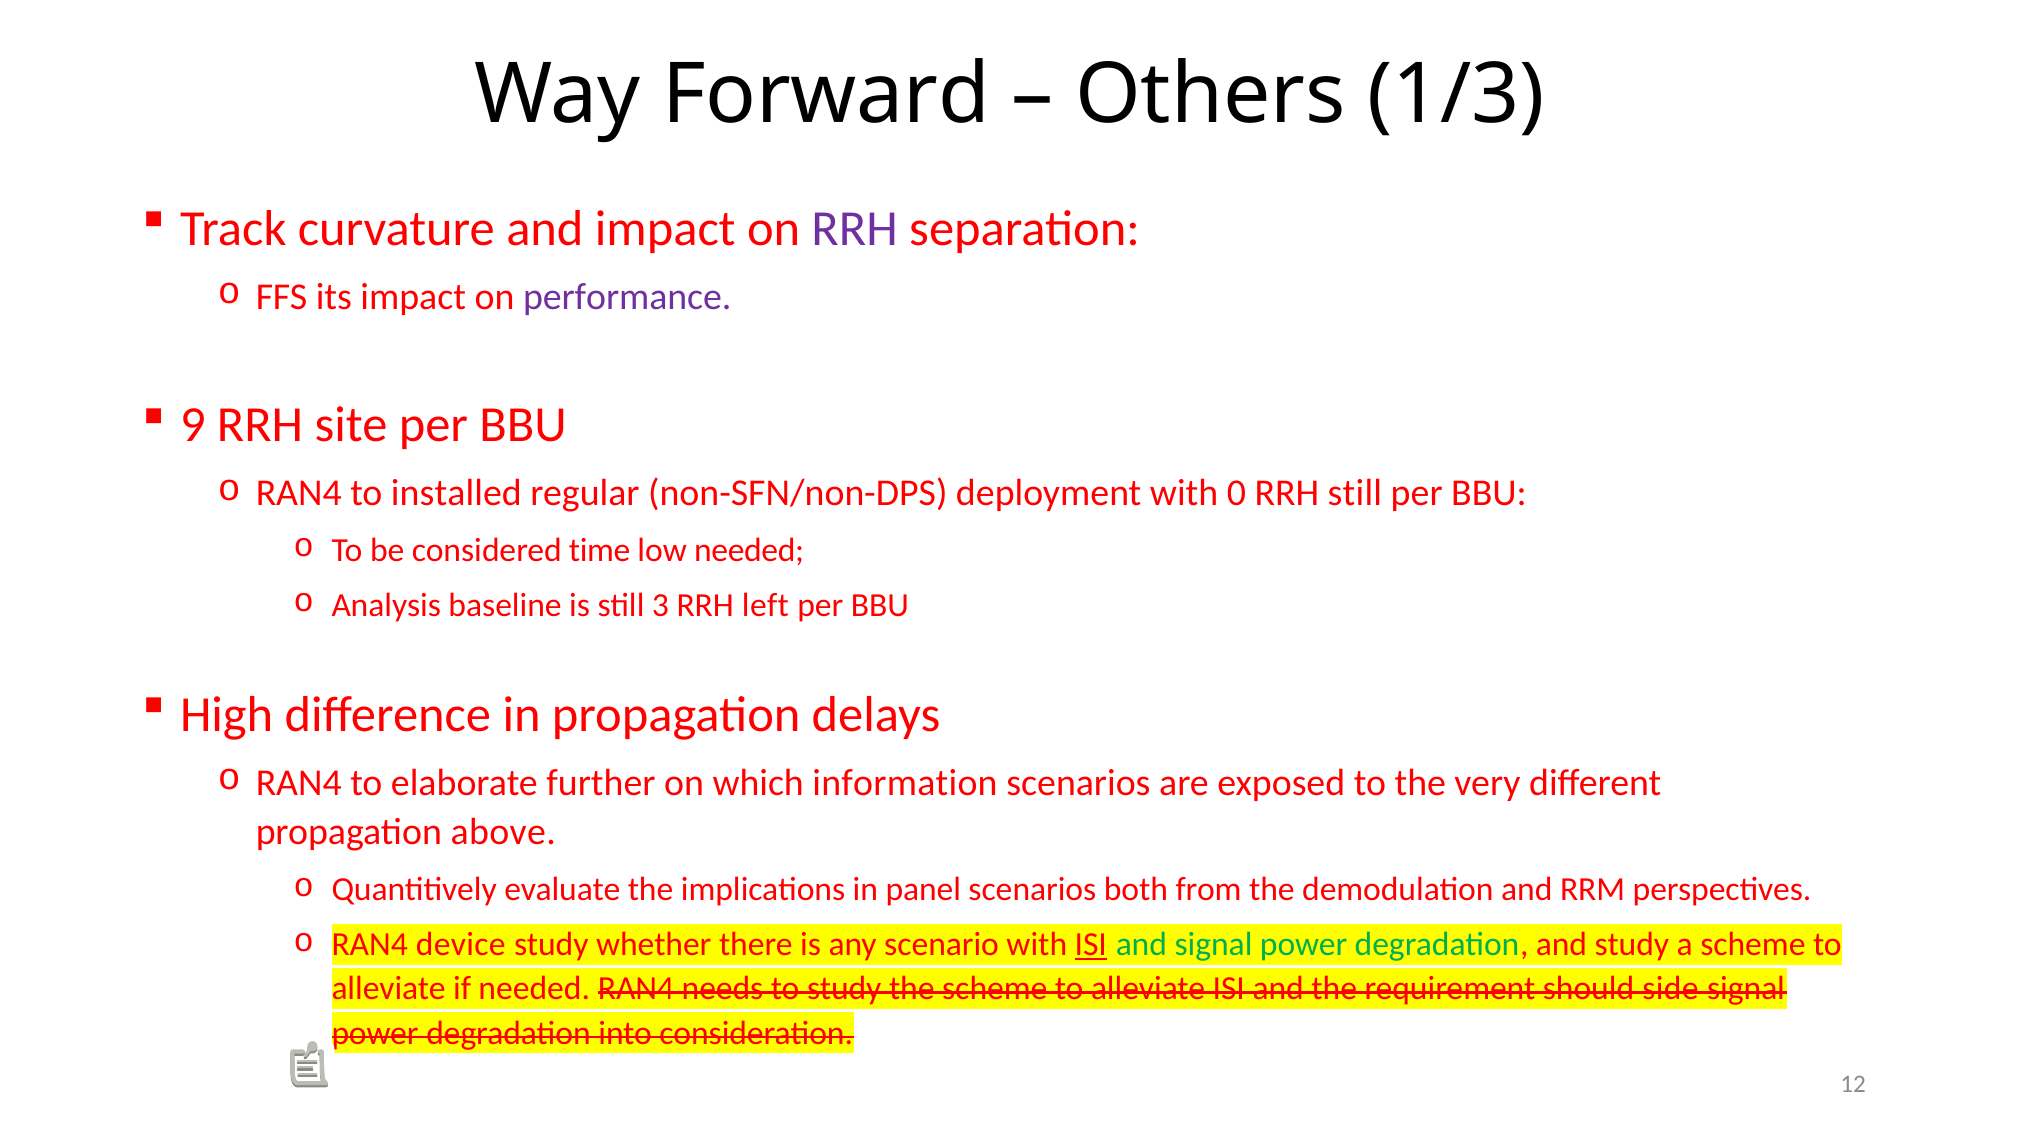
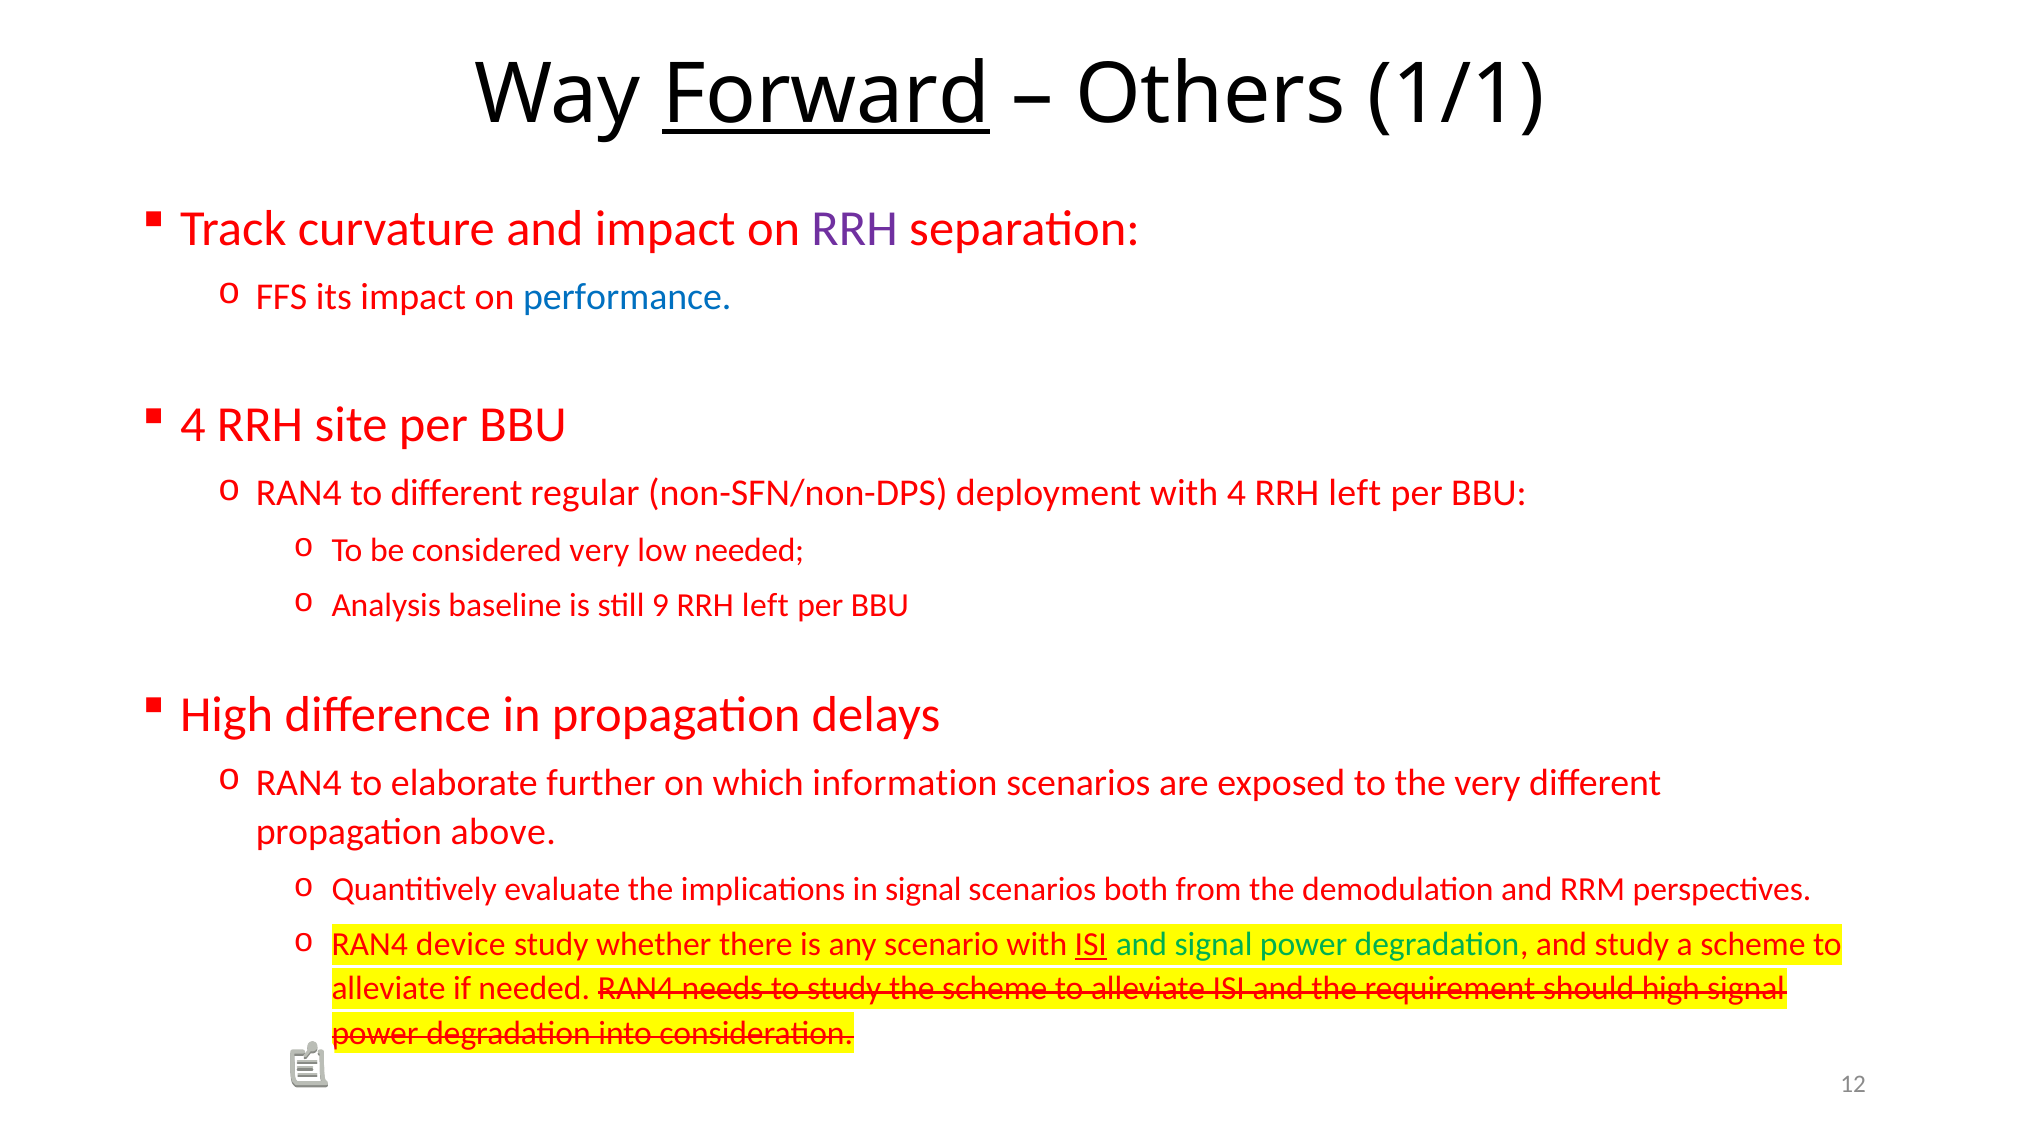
Forward underline: none -> present
1/3: 1/3 -> 1/1
performance colour: purple -> blue
9 at (193, 425): 9 -> 4
to installed: installed -> different
with 0: 0 -> 4
still at (1355, 493): still -> left
considered time: time -> very
3: 3 -> 9
in panel: panel -> signal
should side: side -> high
